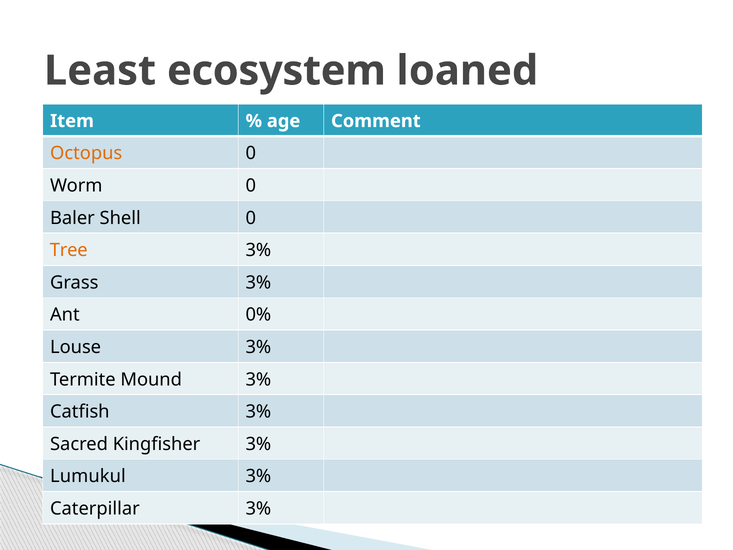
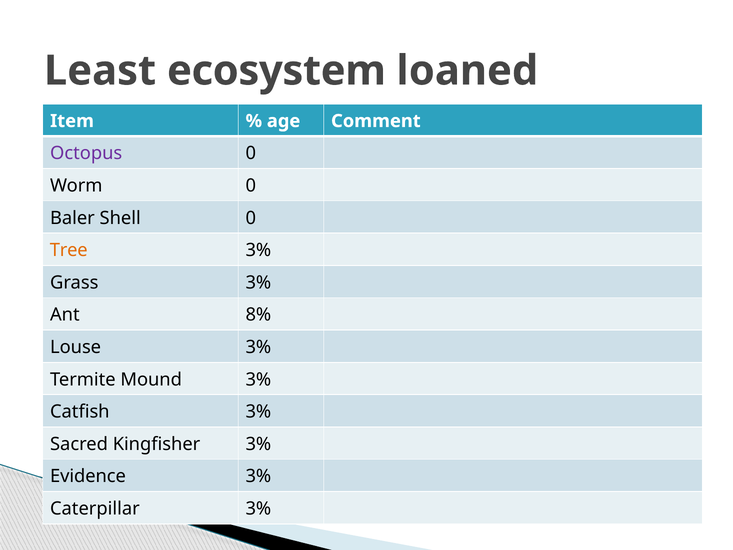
Octopus colour: orange -> purple
0%: 0% -> 8%
Lumukul: Lumukul -> Evidence
